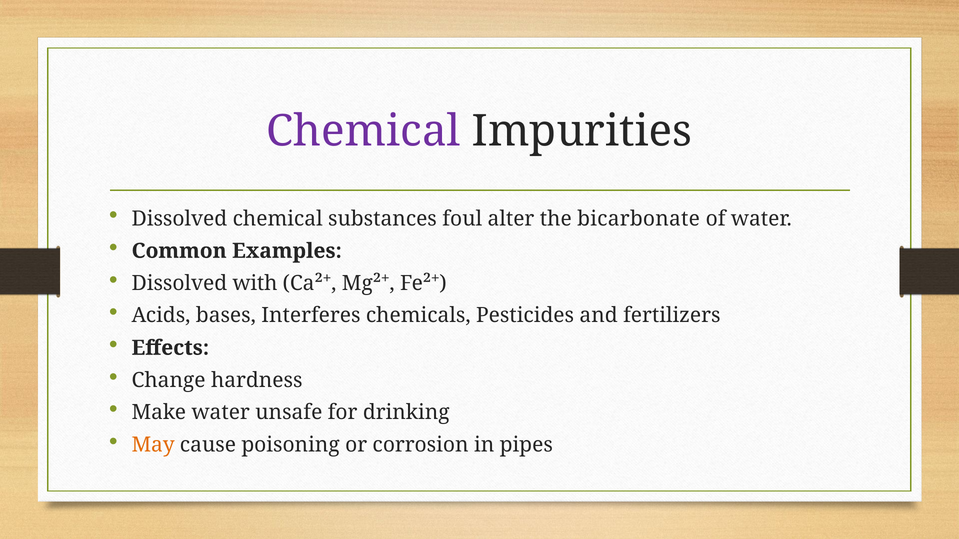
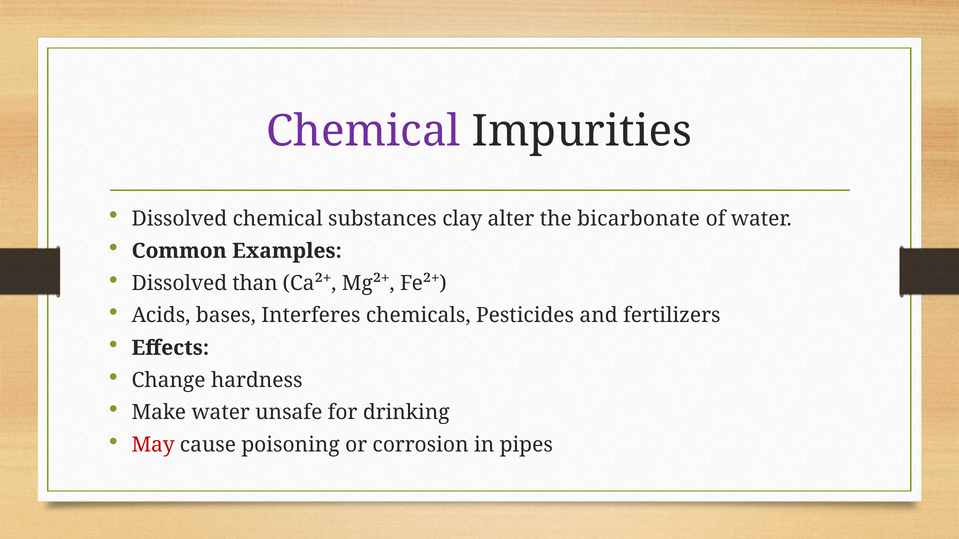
foul: foul -> clay
with: with -> than
May colour: orange -> red
